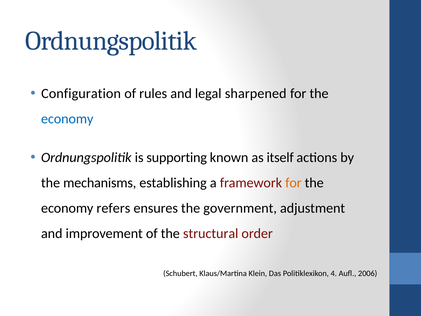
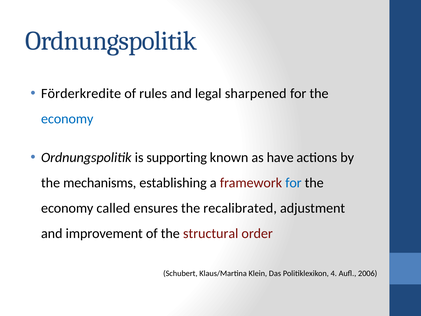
Configuration: Configuration -> Förderkredite
itself: itself -> have
for at (293, 183) colour: orange -> blue
refers: refers -> called
government: government -> recalibrated
